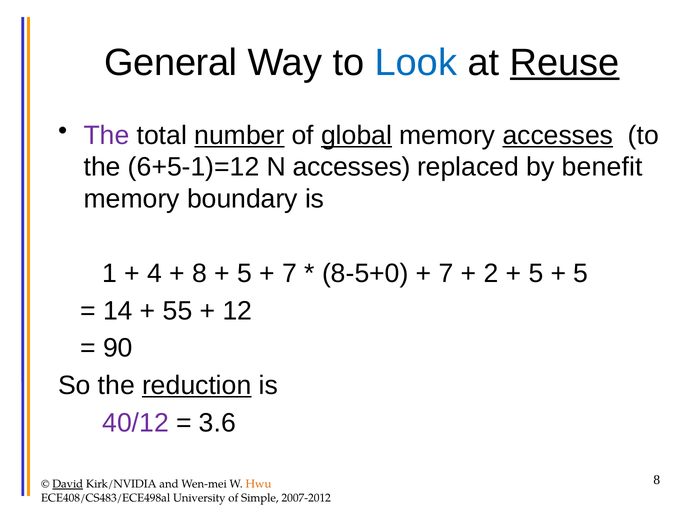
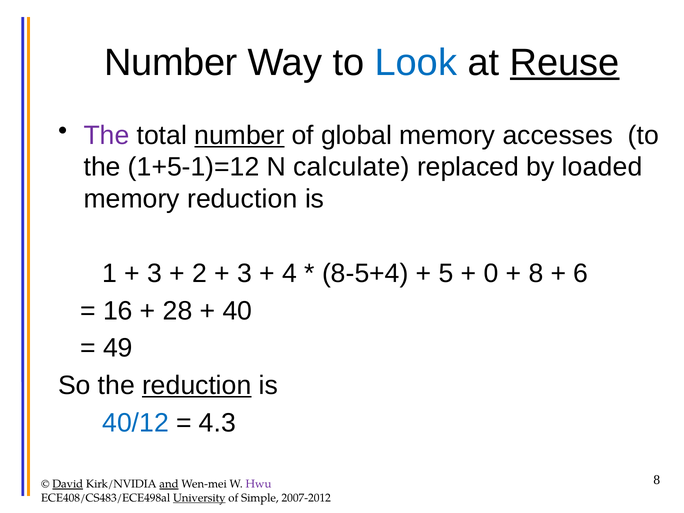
General at (171, 62): General -> Number
global underline: present -> none
accesses at (558, 135) underline: present -> none
6+5-1)=12: 6+5-1)=12 -> 1+5-1)=12
N accesses: accesses -> calculate
benefit: benefit -> loaded
memory boundary: boundary -> reduction
4 at (155, 274): 4 -> 3
8 at (200, 274): 8 -> 2
5 at (245, 274): 5 -> 3
7 at (290, 274): 7 -> 4
8-5+0: 8-5+0 -> 8-5+4
7 at (446, 274): 7 -> 5
2: 2 -> 0
5 at (536, 274): 5 -> 8
5 at (581, 274): 5 -> 6
14: 14 -> 16
55: 55 -> 28
12: 12 -> 40
90: 90 -> 49
40/12 colour: purple -> blue
3.6: 3.6 -> 4.3
and underline: none -> present
Hwu colour: orange -> purple
University underline: none -> present
